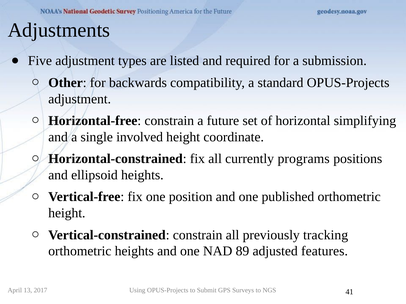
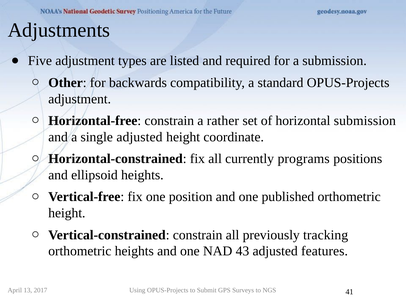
future: future -> rather
horizontal simplifying: simplifying -> submission
single involved: involved -> adjusted
89: 89 -> 43
